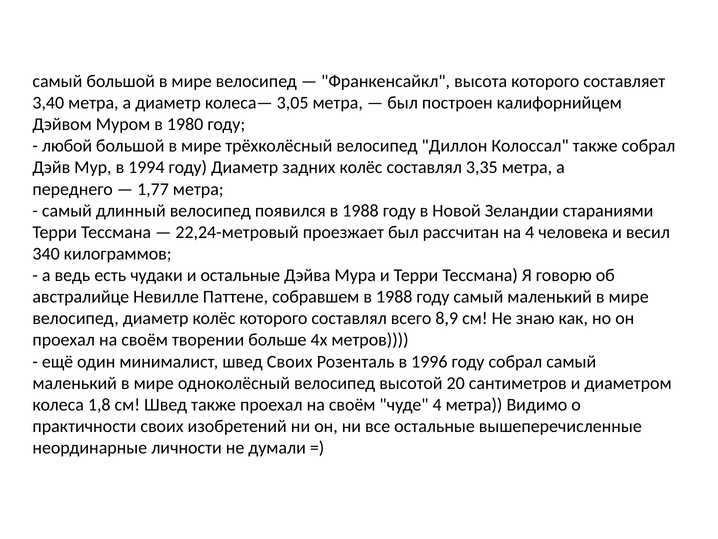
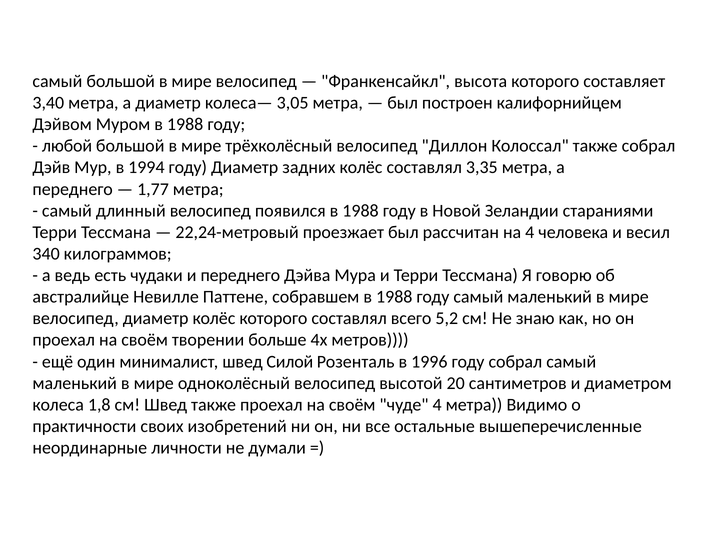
Муром в 1980: 1980 -> 1988
и остальные: остальные -> переднего
8,9: 8,9 -> 5,2
швед Своих: Своих -> Силой
